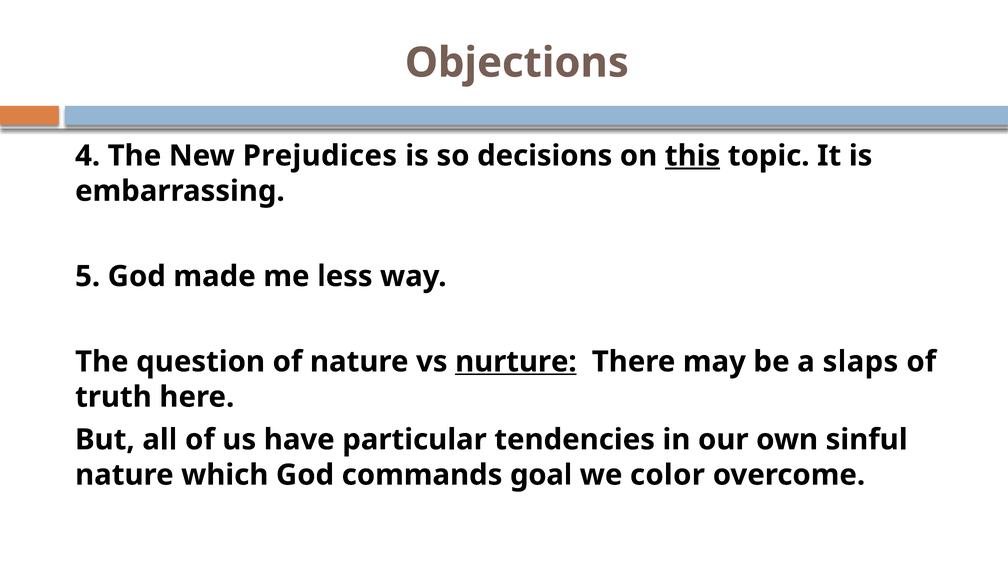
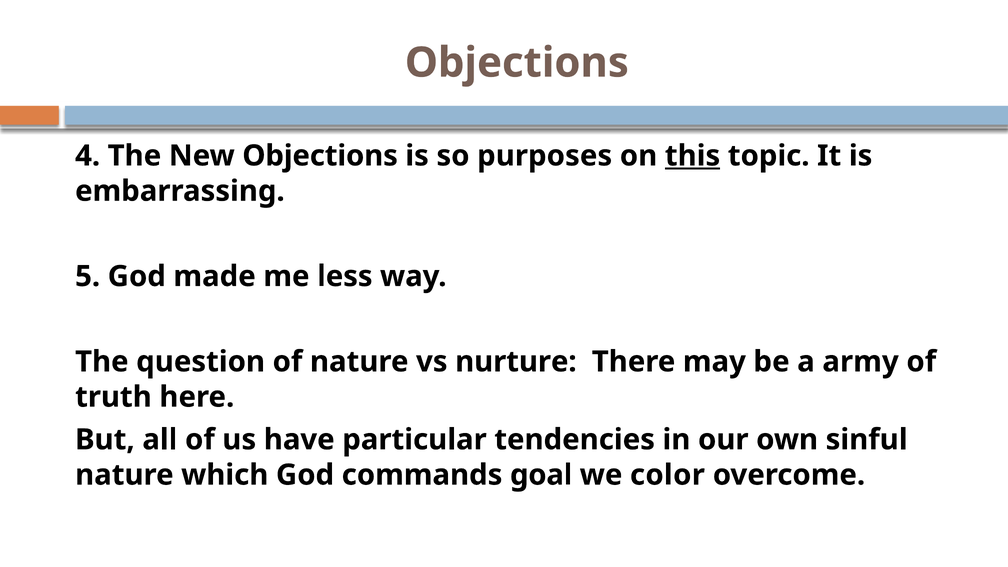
New Prejudices: Prejudices -> Objections
decisions: decisions -> purposes
nurture underline: present -> none
slaps: slaps -> army
